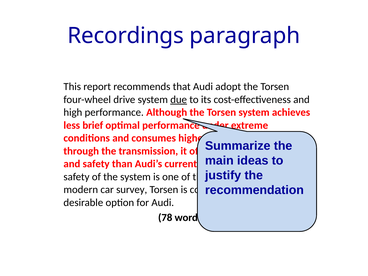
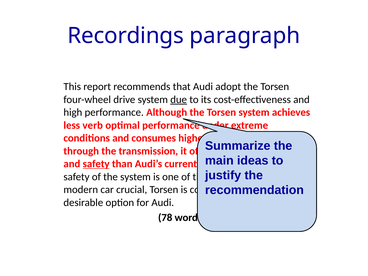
brief: brief -> verb
safety at (96, 164) underline: none -> present
car survey: survey -> crucial
